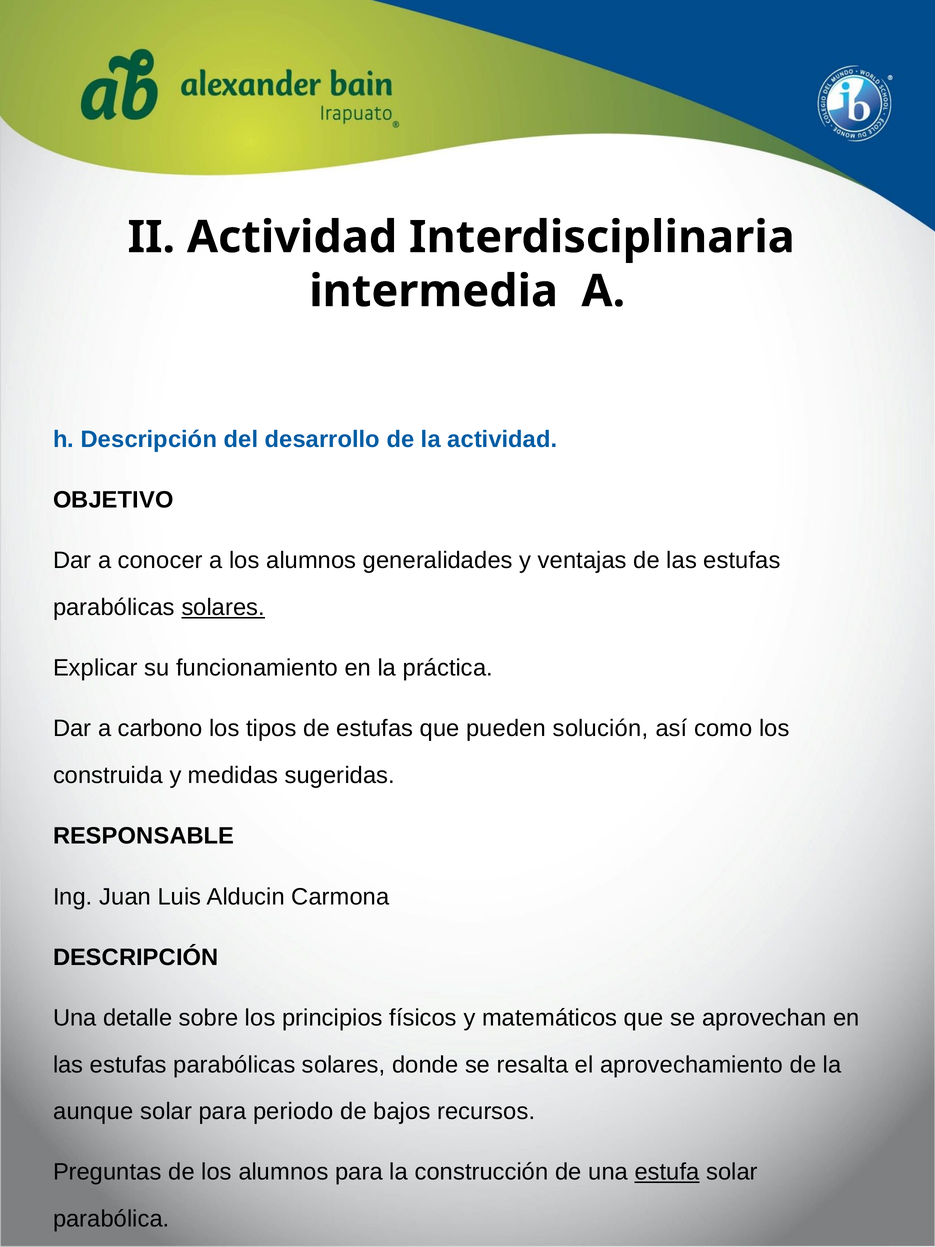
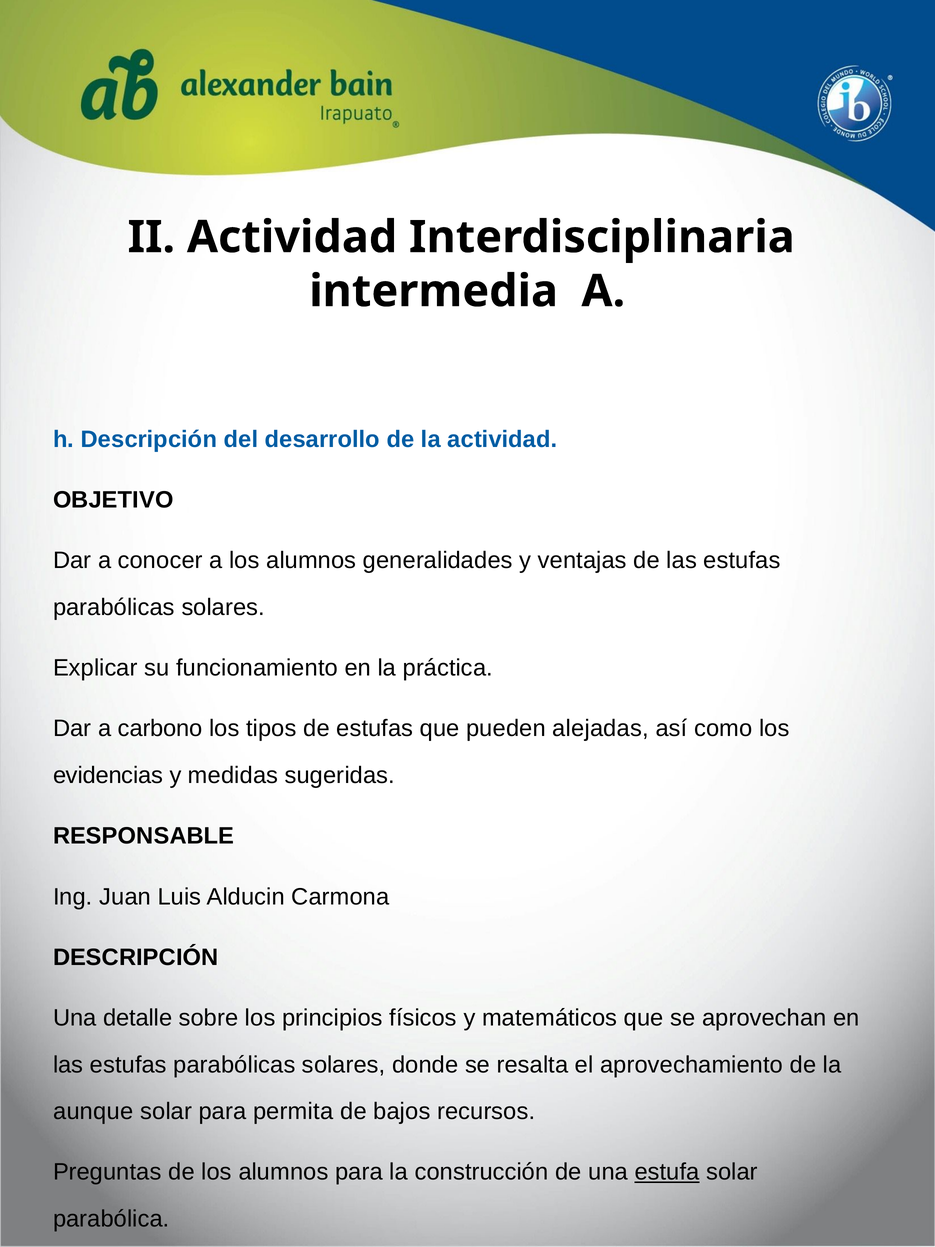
solares at (223, 607) underline: present -> none
solución: solución -> alejadas
construida: construida -> evidencias
periodo: periodo -> permita
